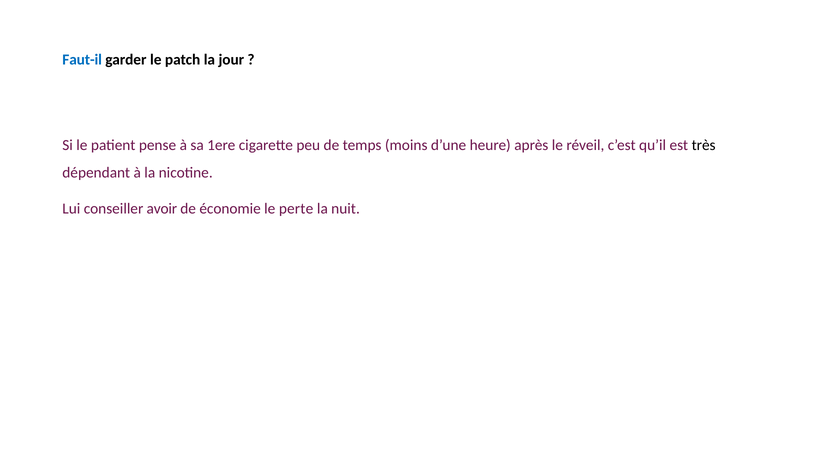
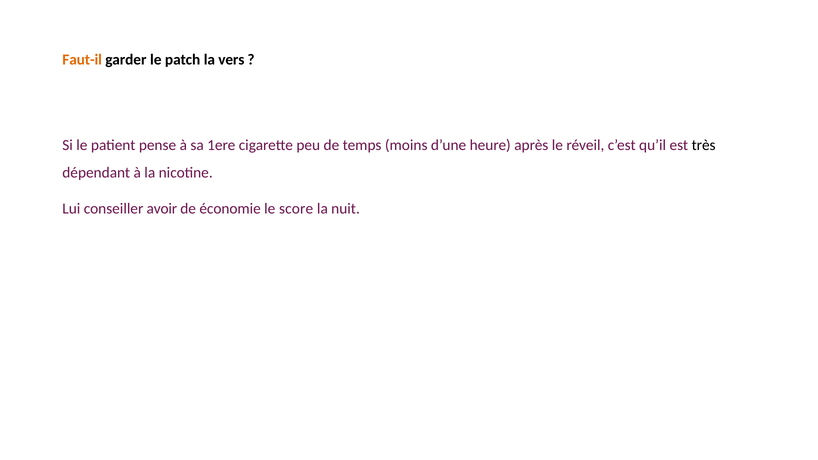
Faut-il colour: blue -> orange
jour: jour -> vers
perte: perte -> score
